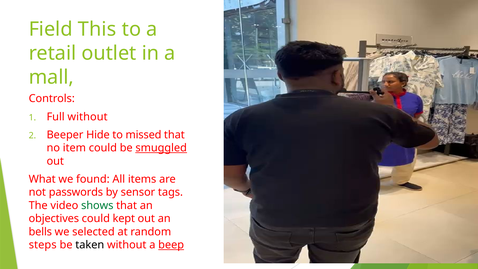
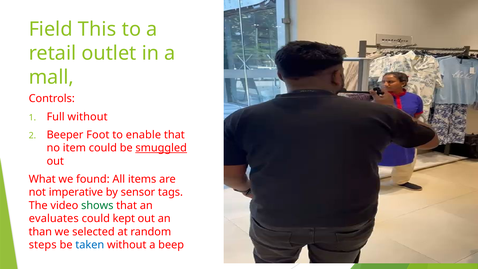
Hide: Hide -> Foot
missed: missed -> enable
passwords: passwords -> imperative
objectives: objectives -> evaluates
bells: bells -> than
taken colour: black -> blue
beep underline: present -> none
